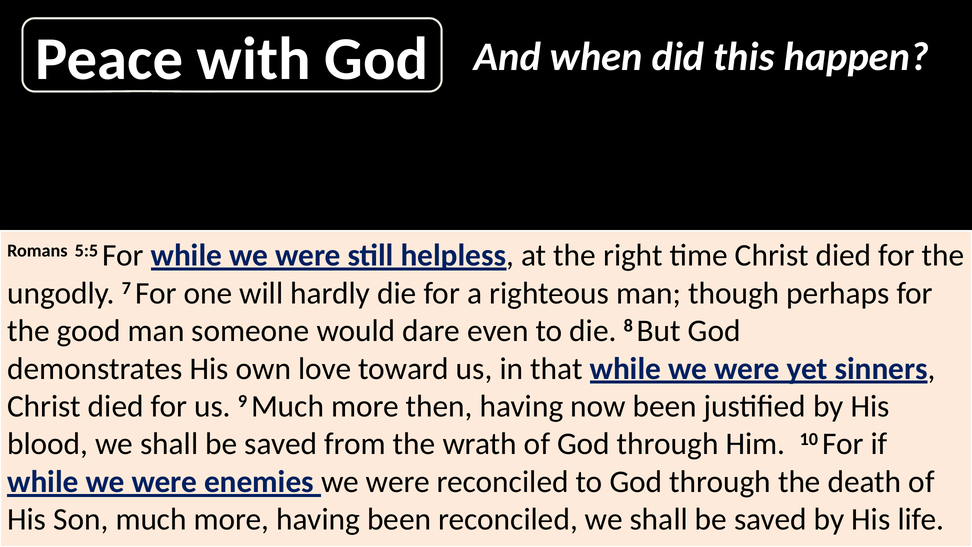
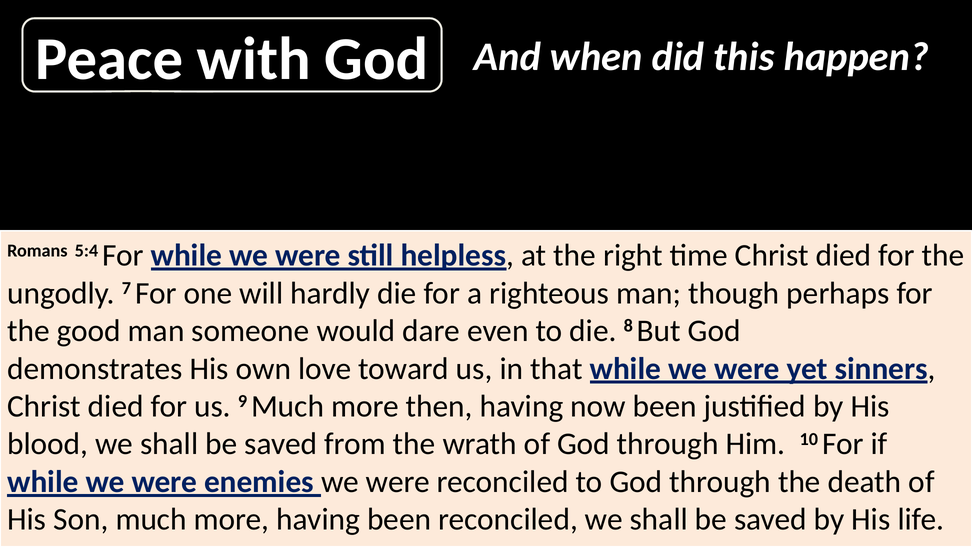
5:5: 5:5 -> 5:4
